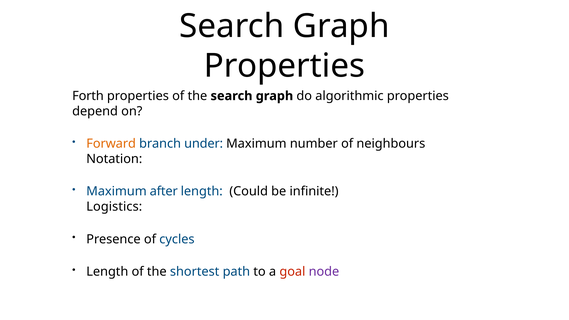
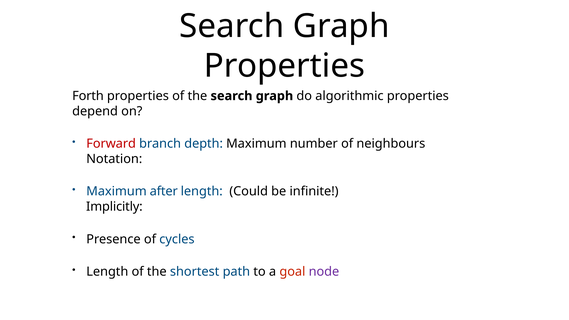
Forward colour: orange -> red
under: under -> depth
Logistics: Logistics -> Implicitly
